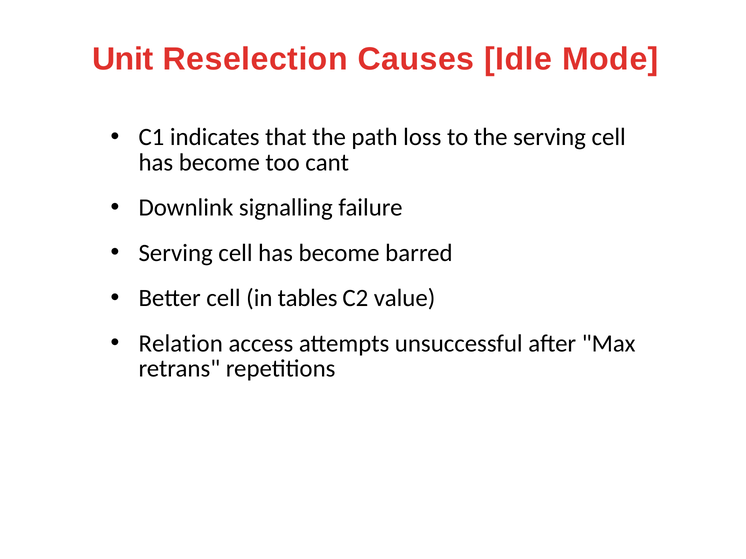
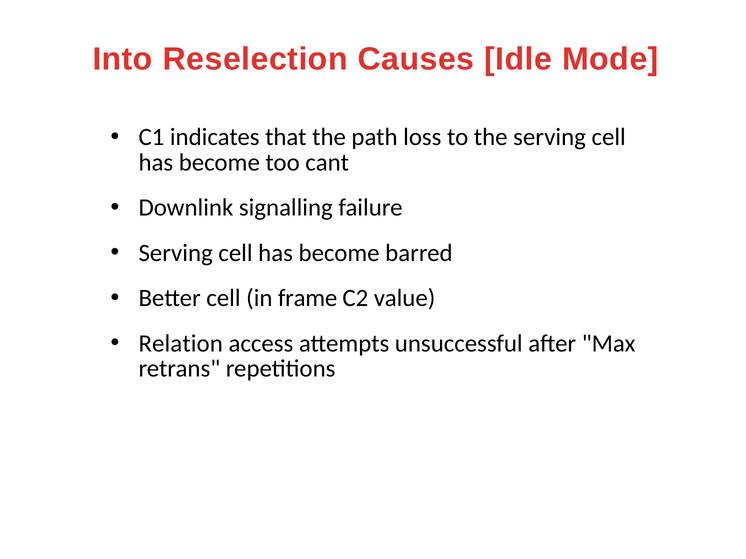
Unit: Unit -> Into
tables: tables -> frame
